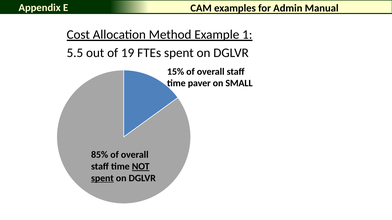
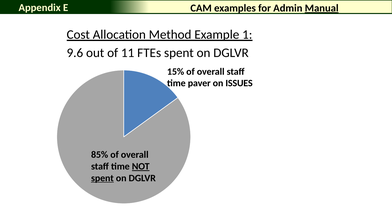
Manual underline: none -> present
5.5: 5.5 -> 9.6
19: 19 -> 11
SMALL: SMALL -> ISSUES
